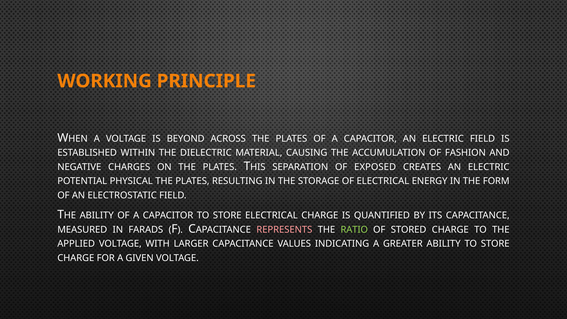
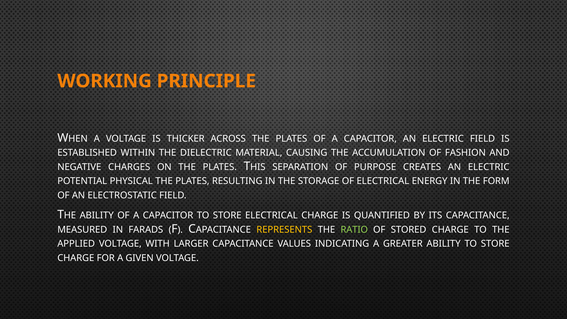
BEYOND: BEYOND -> THICKER
EXPOSED: EXPOSED -> PURPOSE
REPRESENTS colour: pink -> yellow
